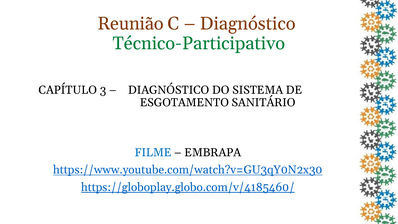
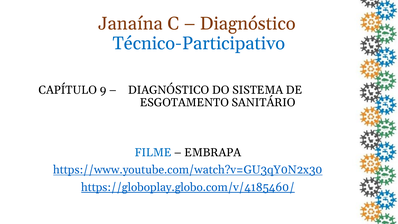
Reunião: Reunião -> Janaína
Técnico-Participativo colour: green -> blue
3: 3 -> 9
